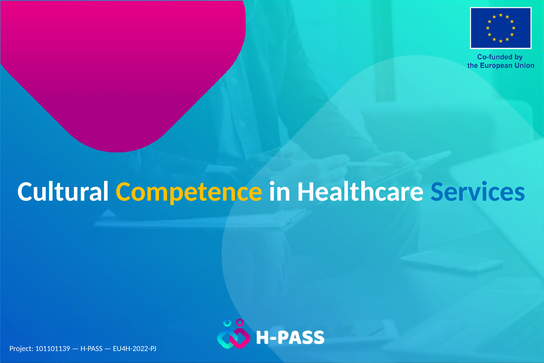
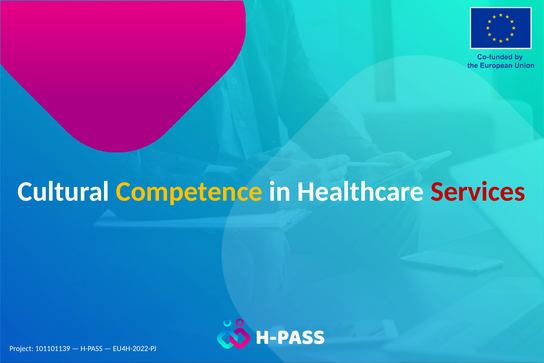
Services colour: blue -> red
